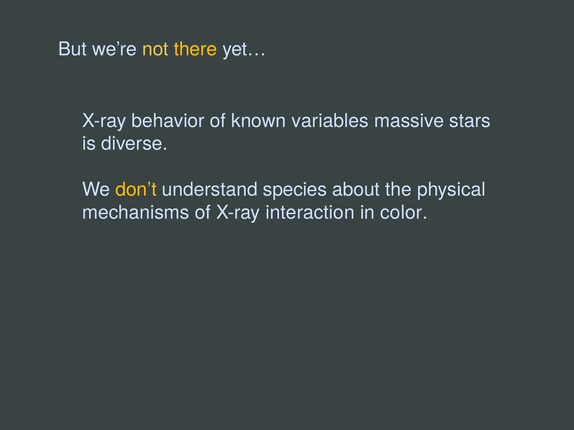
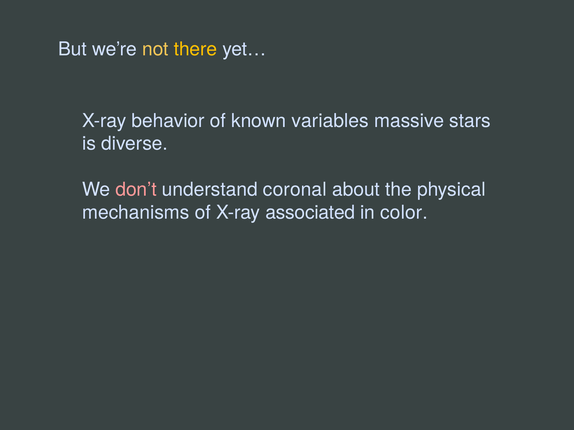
don’t colour: yellow -> pink
species: species -> coronal
interaction: interaction -> associated
